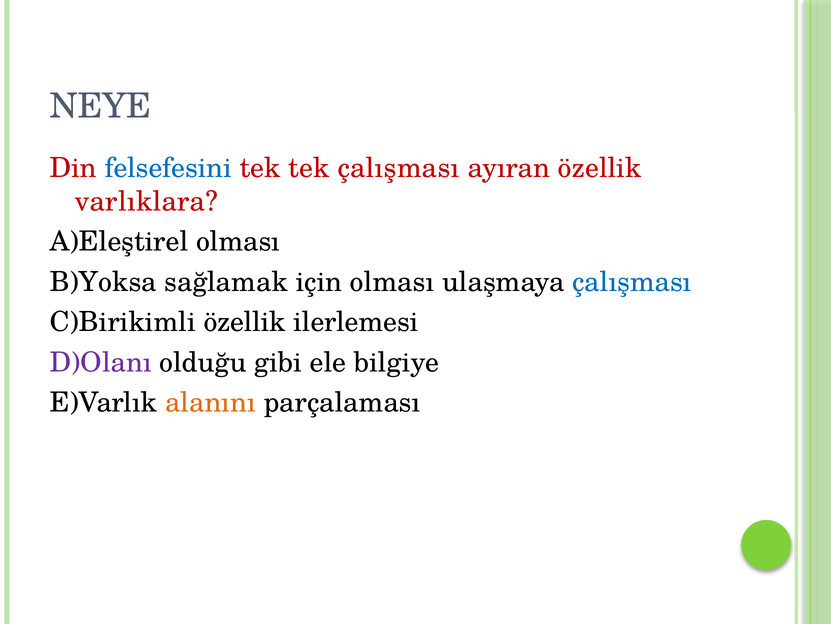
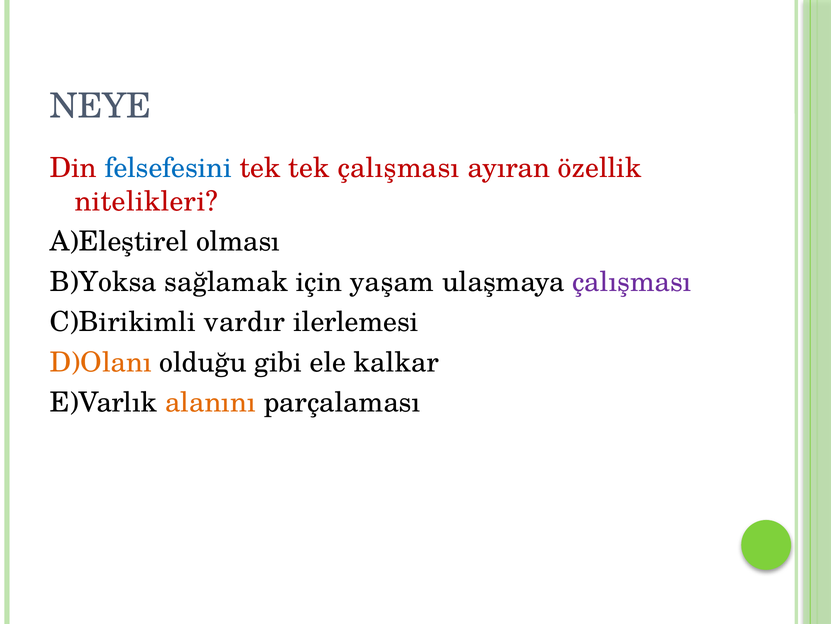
varlıklara: varlıklara -> nitelikleri
için olması: olması -> yaşam
çalışması at (632, 282) colour: blue -> purple
C)Birikimli özellik: özellik -> vardır
D)Olanı colour: purple -> orange
bilgiye: bilgiye -> kalkar
